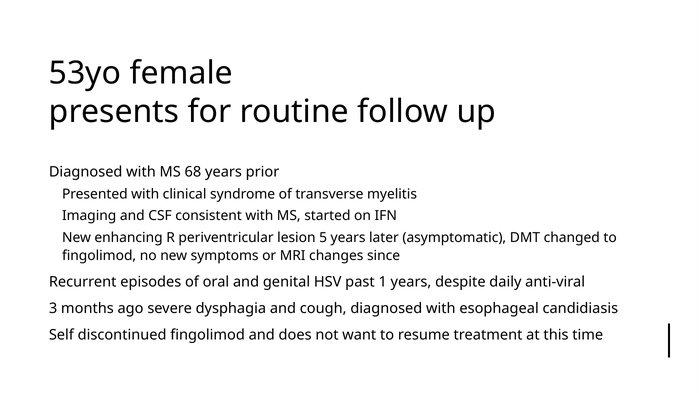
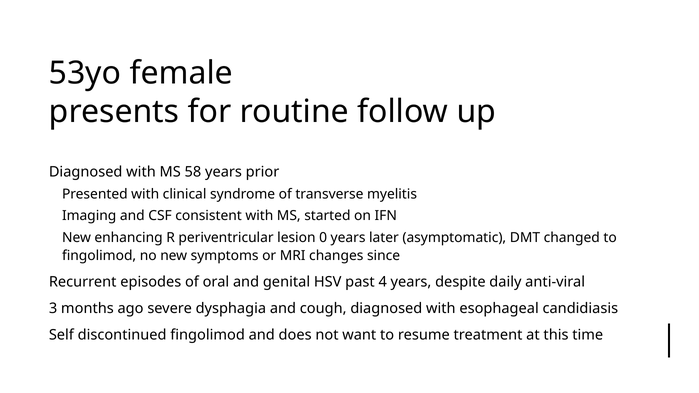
68: 68 -> 58
5: 5 -> 0
1: 1 -> 4
